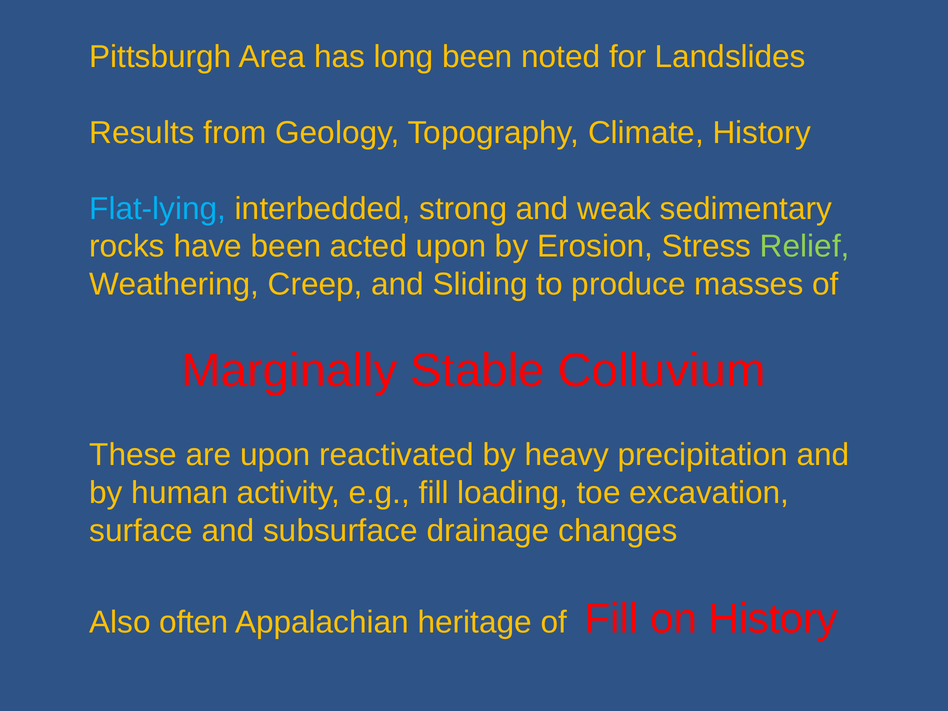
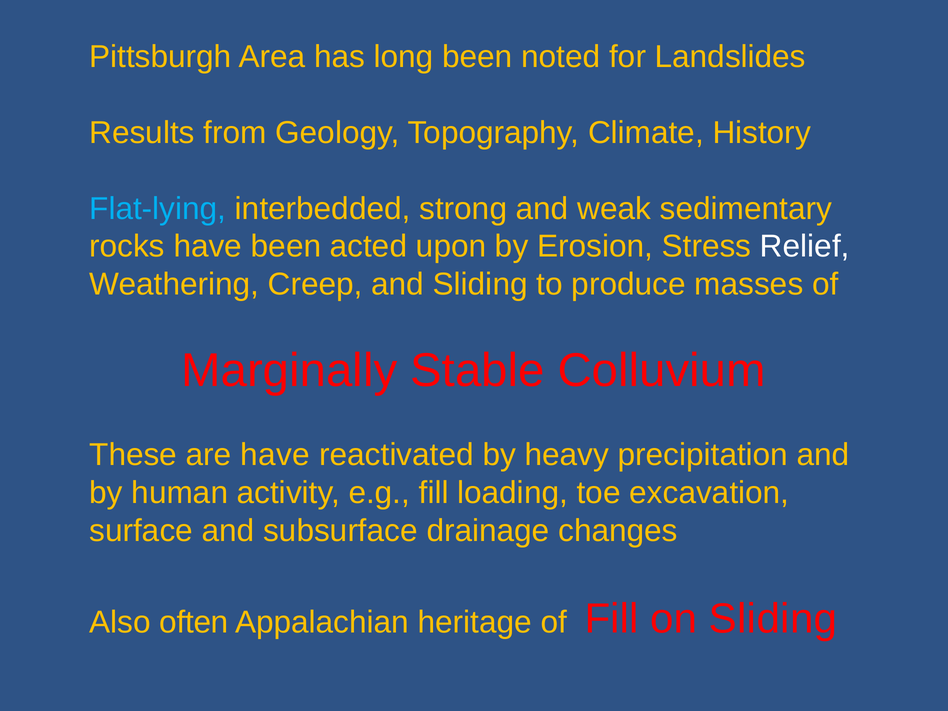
Relief colour: light green -> white
are upon: upon -> have
on History: History -> Sliding
